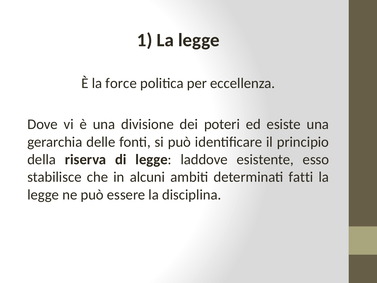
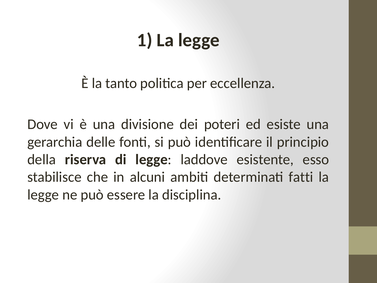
force: force -> tanto
